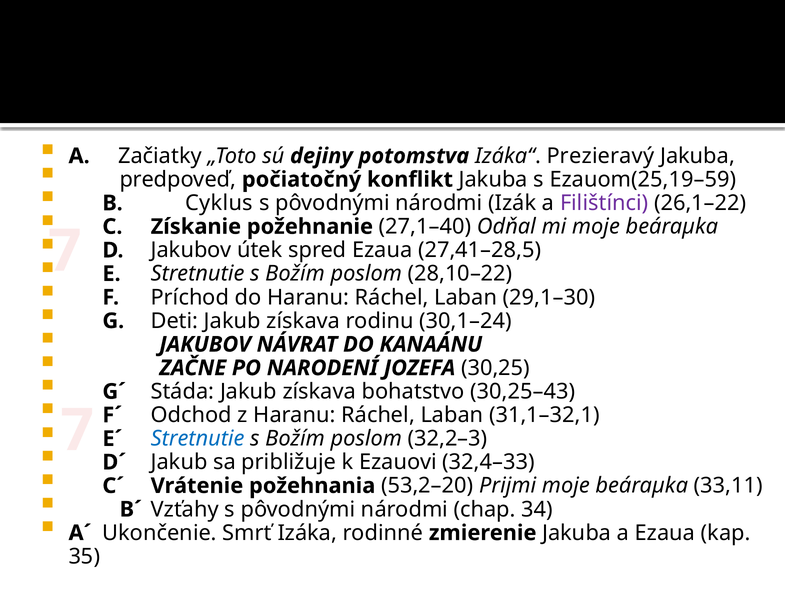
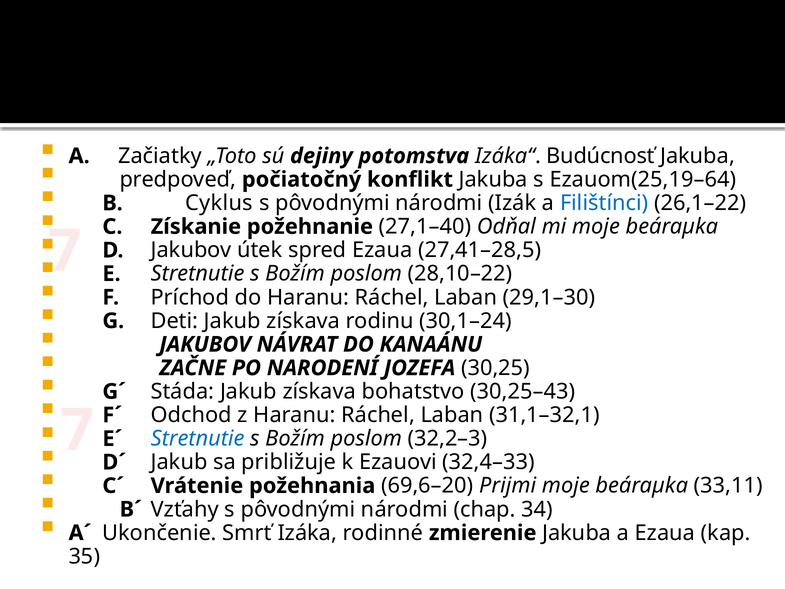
Prezieravý: Prezieravý -> Budúcnosť
Ezauom(25,19–59: Ezauom(25,19–59 -> Ezauom(25,19–64
Filištínci colour: purple -> blue
53,2–20: 53,2–20 -> 69,6–20
